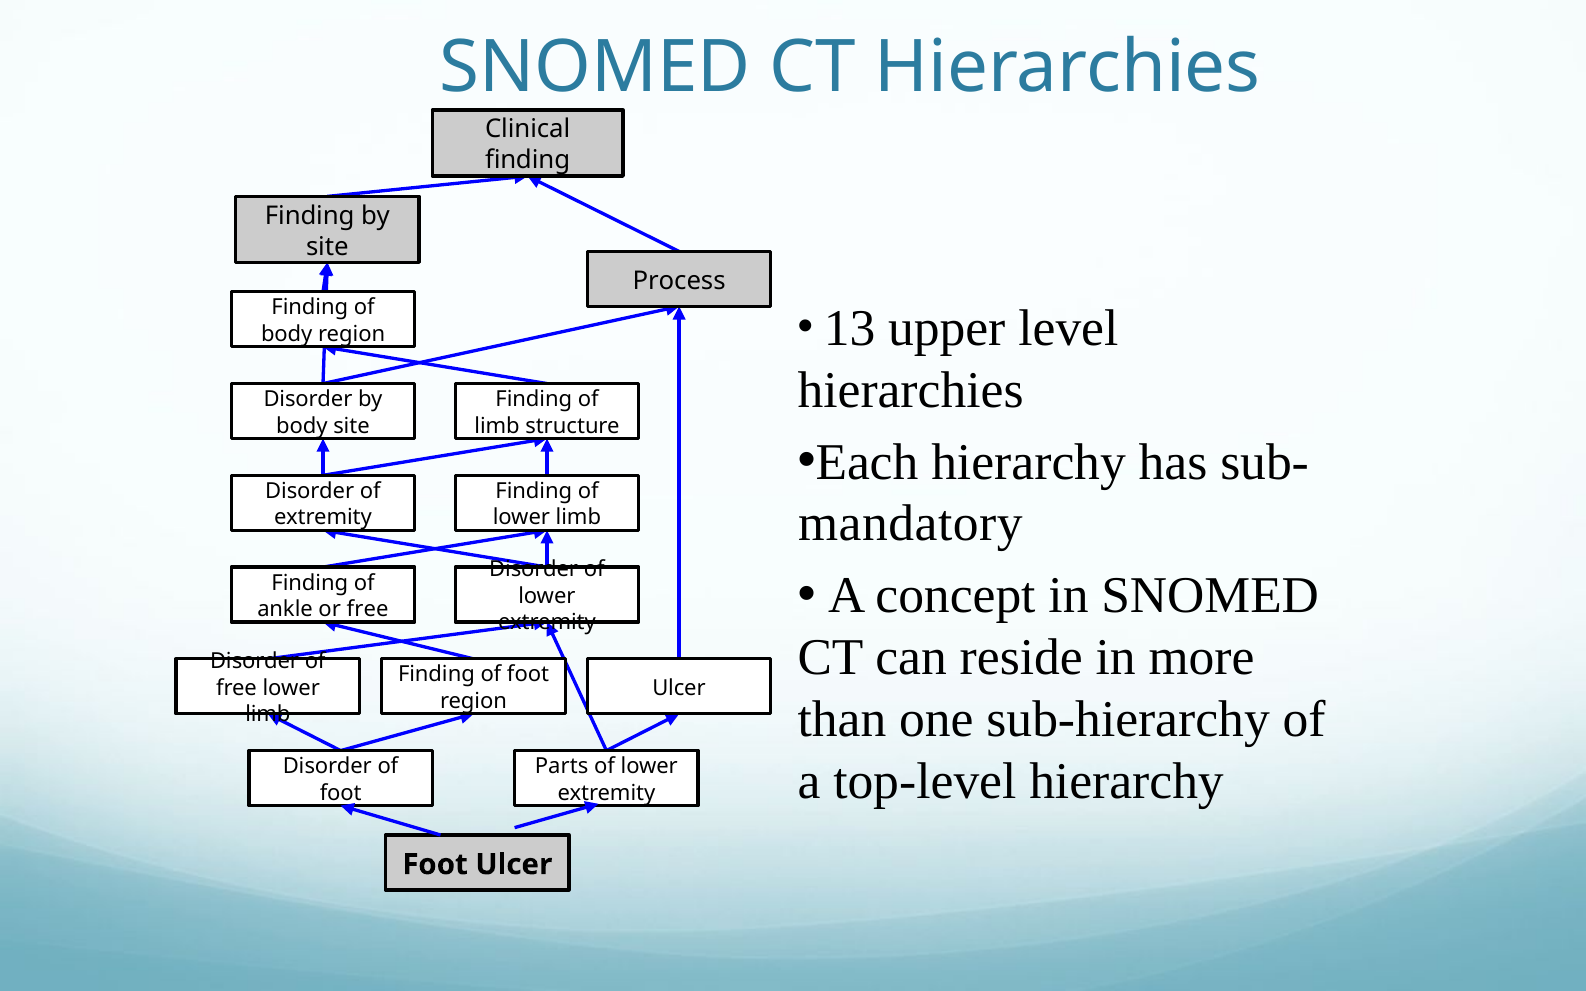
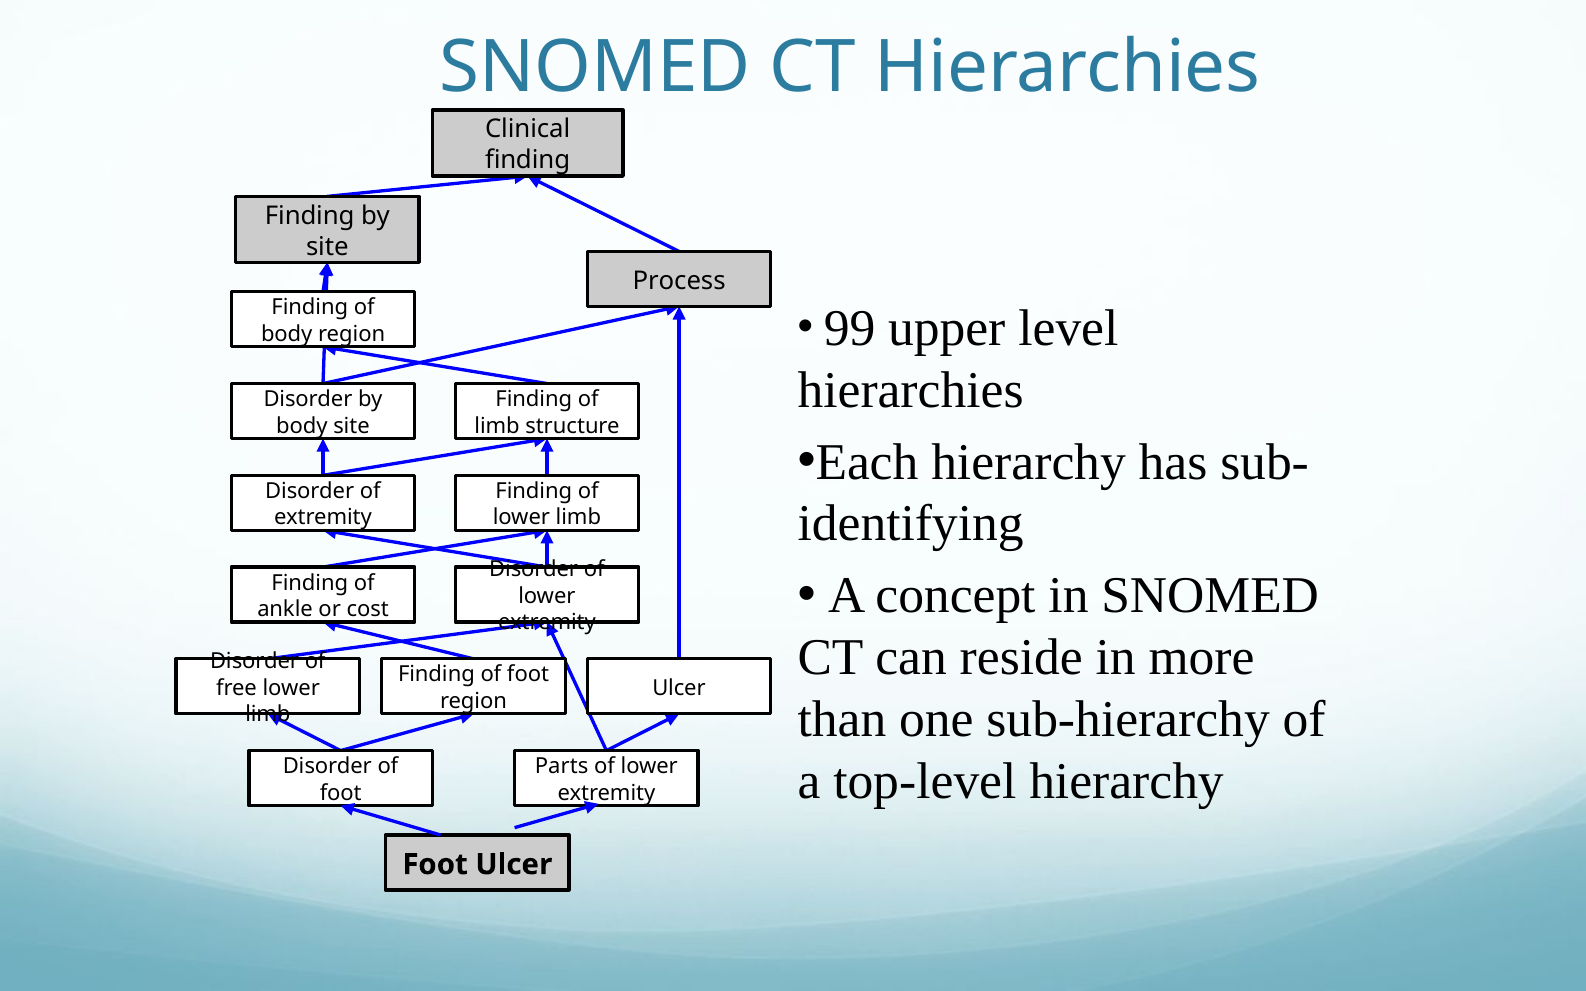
13: 13 -> 99
mandatory: mandatory -> identifying
or free: free -> cost
